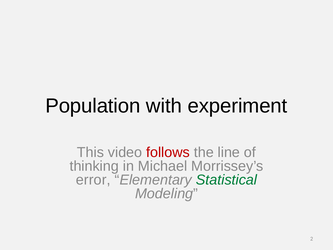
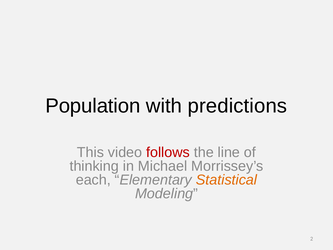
experiment: experiment -> predictions
error: error -> each
Statistical colour: green -> orange
